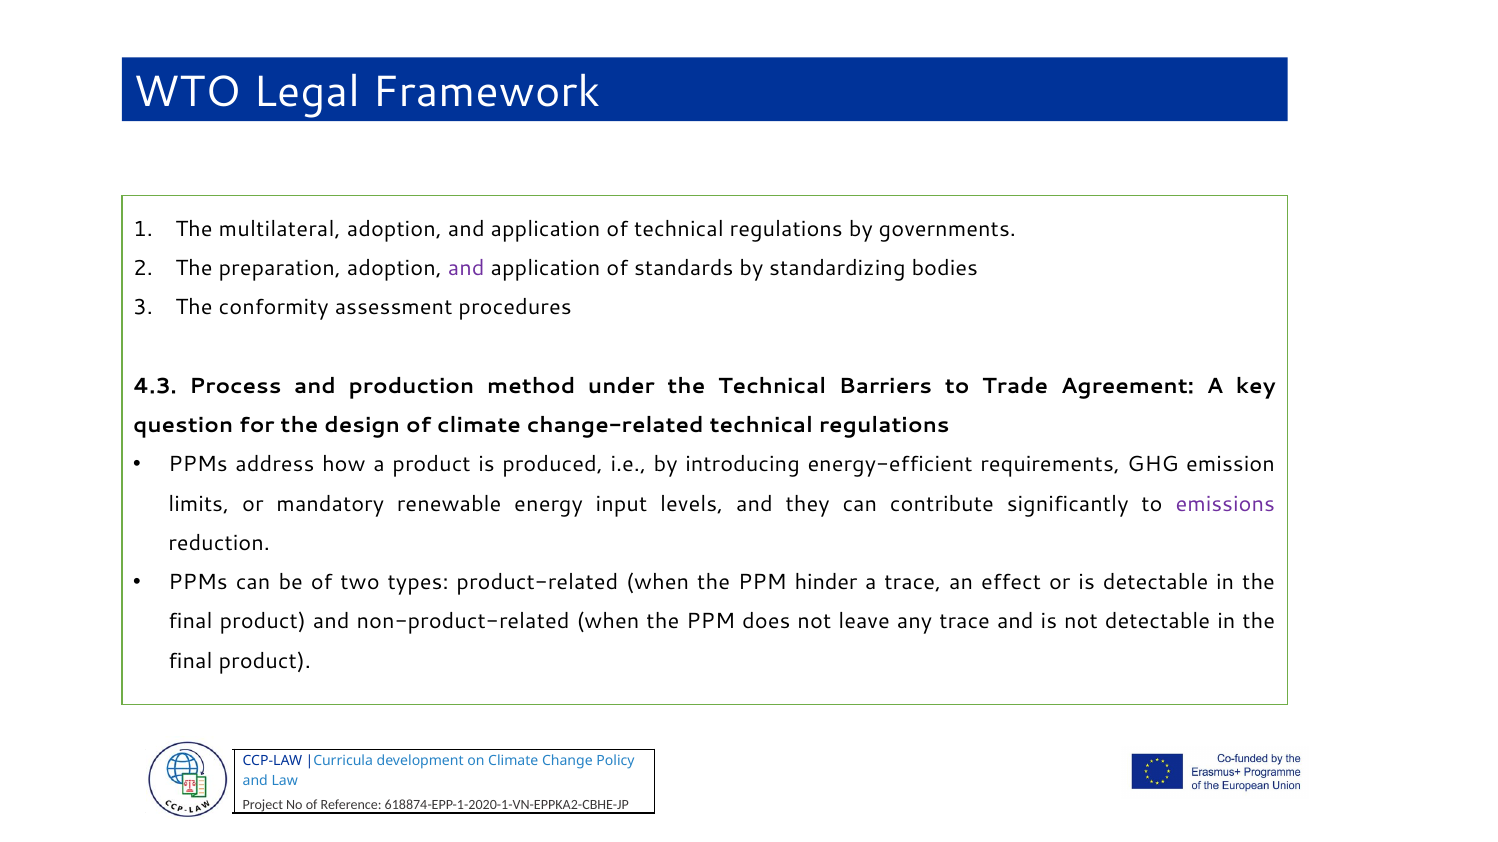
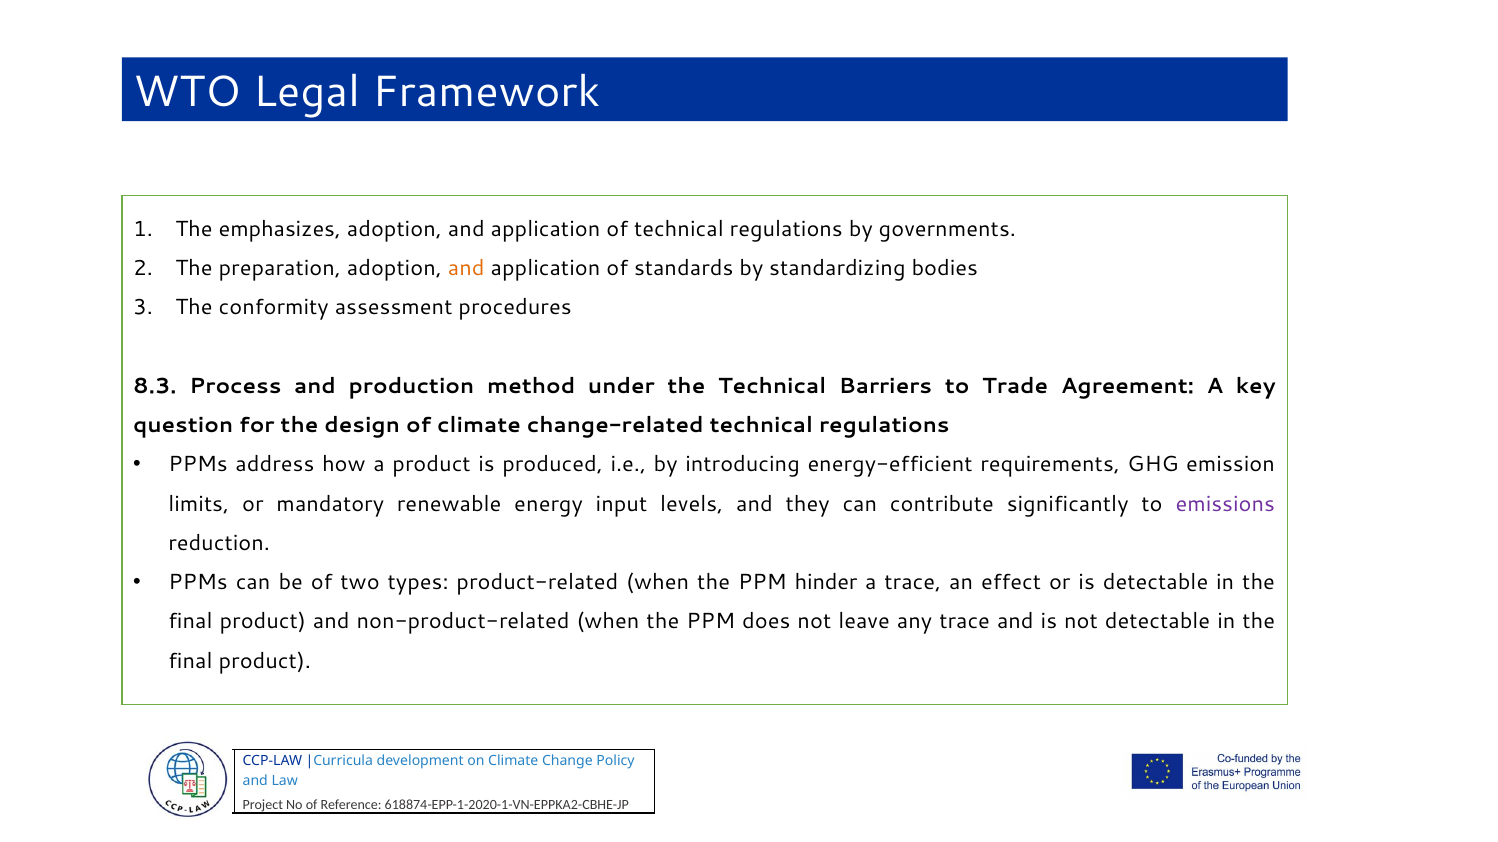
multilateral: multilateral -> emphasizes
and at (466, 268) colour: purple -> orange
4.3: 4.3 -> 8.3
